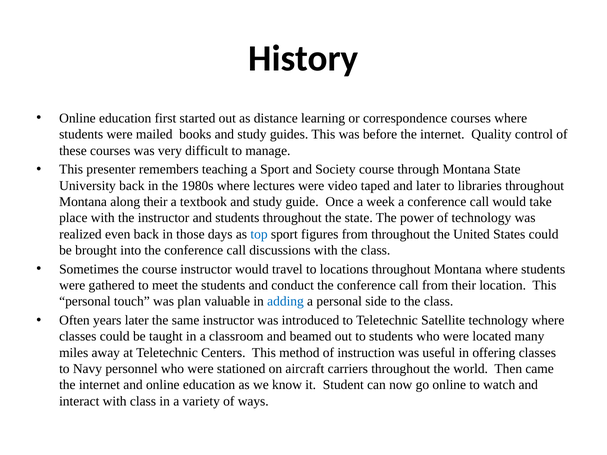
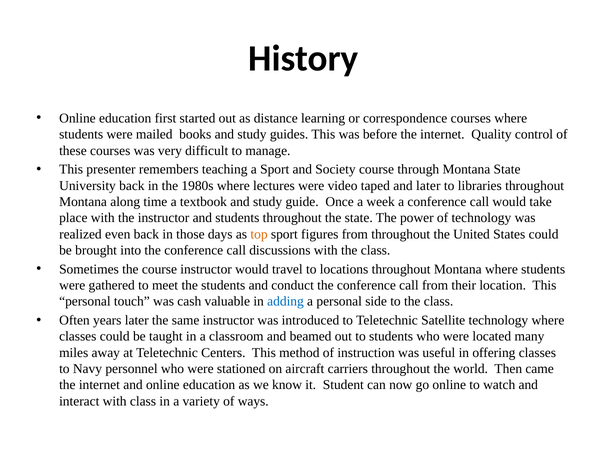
along their: their -> time
top colour: blue -> orange
plan: plan -> cash
